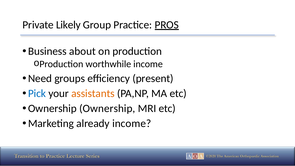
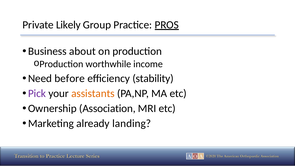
groups: groups -> before
present: present -> stability
Pick colour: blue -> purple
Ownership Ownership: Ownership -> Association
already income: income -> landing
